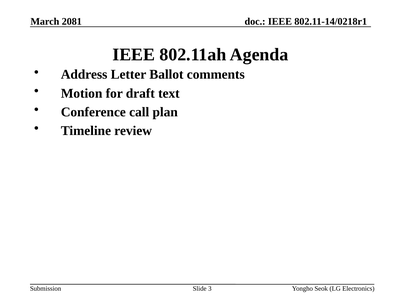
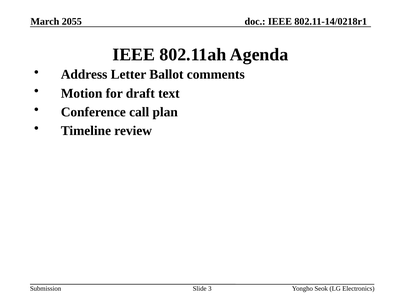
2081: 2081 -> 2055
